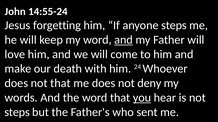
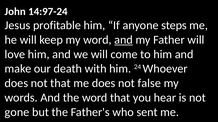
14:55-24: 14:55-24 -> 14:97-24
forgetting: forgetting -> profitable
deny: deny -> false
you underline: present -> none
steps at (17, 113): steps -> gone
